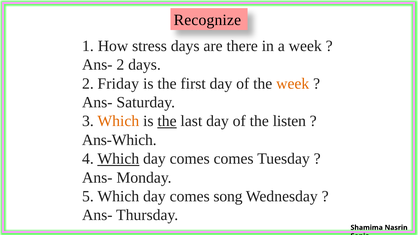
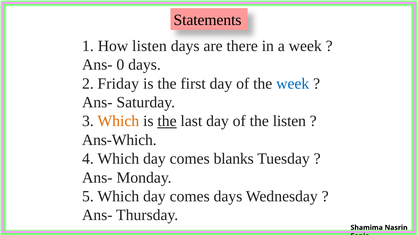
Recognize: Recognize -> Statements
How stress: stress -> listen
Ans- 2: 2 -> 0
week at (293, 84) colour: orange -> blue
Which at (118, 159) underline: present -> none
comes comes: comes -> blanks
comes song: song -> days
